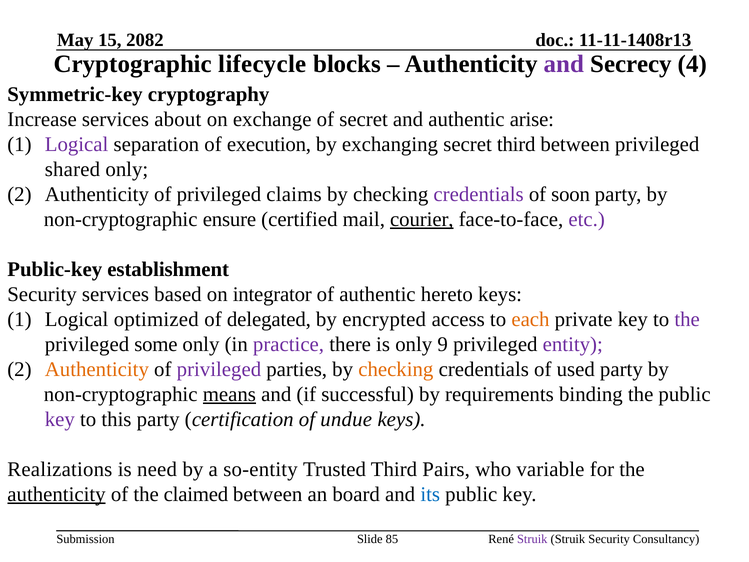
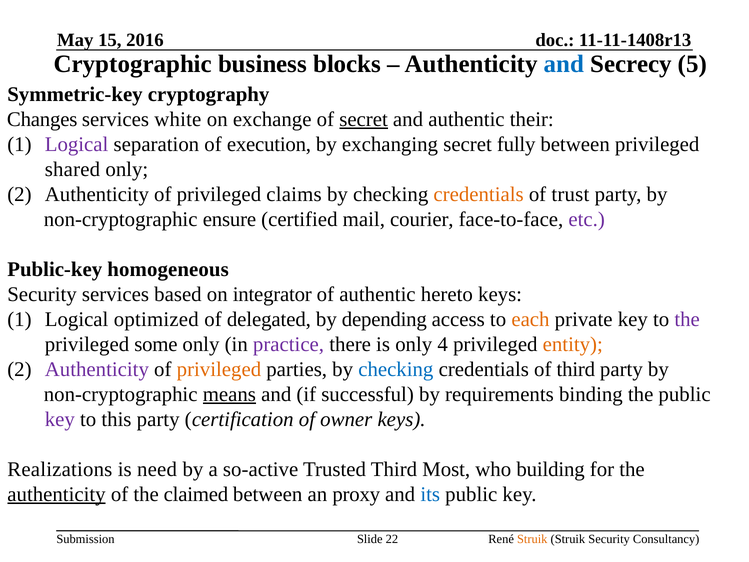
2082: 2082 -> 2016
lifecycle: lifecycle -> business
and at (564, 64) colour: purple -> blue
4: 4 -> 5
Increase: Increase -> Changes
about: about -> white
secret at (364, 119) underline: none -> present
arise: arise -> their
secret third: third -> fully
credentials at (479, 194) colour: purple -> orange
soon: soon -> trust
courier underline: present -> none
establishment: establishment -> homogeneous
encrypted: encrypted -> depending
9: 9 -> 4
entity colour: purple -> orange
Authenticity at (97, 369) colour: orange -> purple
privileged at (219, 369) colour: purple -> orange
checking at (396, 369) colour: orange -> blue
of used: used -> third
undue: undue -> owner
so-entity: so-entity -> so-active
Pairs: Pairs -> Most
variable: variable -> building
board: board -> proxy
85: 85 -> 22
Struik at (532, 539) colour: purple -> orange
